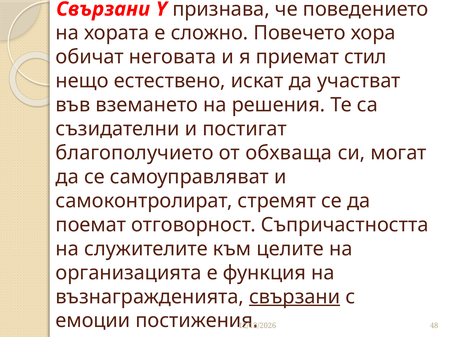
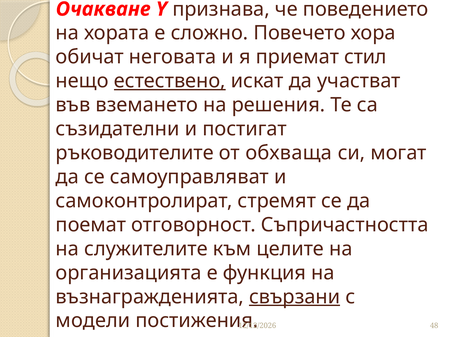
Свързани at (103, 9): Свързани -> Очакване
естествено underline: none -> present
благополучието: благополучието -> ръководителите
емоции: емоции -> модели
